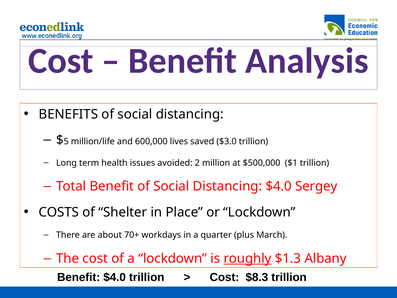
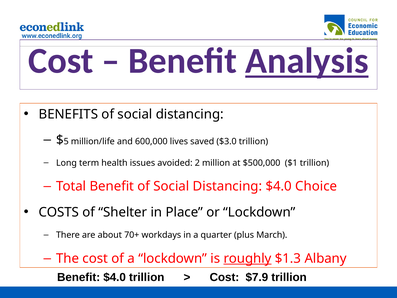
Analysis underline: none -> present
Sergey: Sergey -> Choice
$8.3: $8.3 -> $7.9
